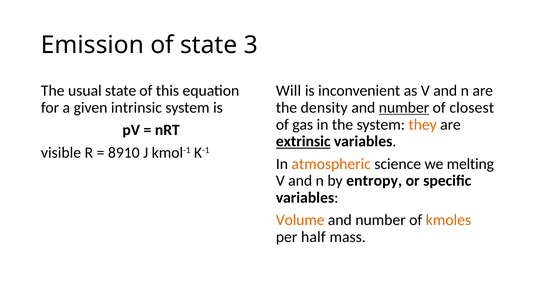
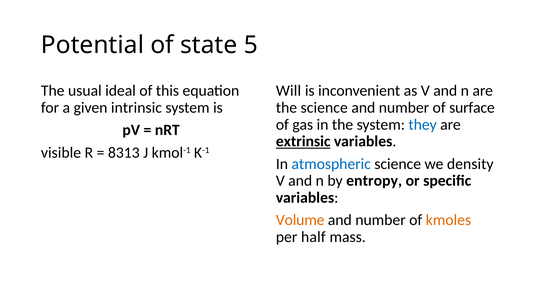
Emission: Emission -> Potential
3: 3 -> 5
usual state: state -> ideal
the density: density -> science
number at (404, 108) underline: present -> none
closest: closest -> surface
they colour: orange -> blue
8910: 8910 -> 8313
atmospheric colour: orange -> blue
melting: melting -> density
